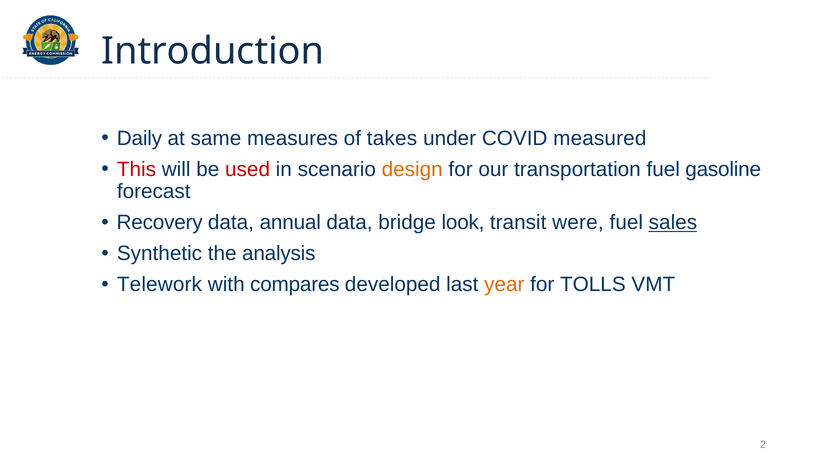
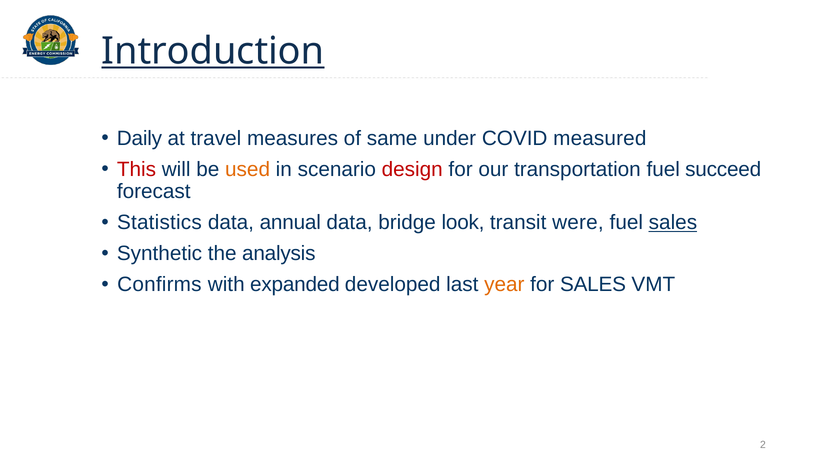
Introduction underline: none -> present
same: same -> travel
takes: takes -> same
used colour: red -> orange
design colour: orange -> red
gasoline: gasoline -> succeed
Recovery: Recovery -> Statistics
Telework: Telework -> Confirms
compares: compares -> expanded
for TOLLS: TOLLS -> SALES
